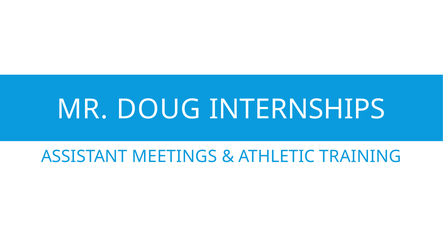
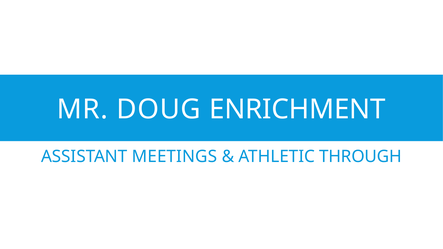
INTERNSHIPS: INTERNSHIPS -> ENRICHMENT
TRAINING: TRAINING -> THROUGH
